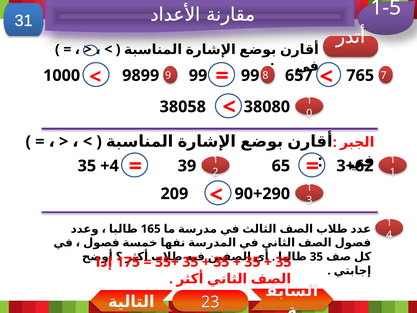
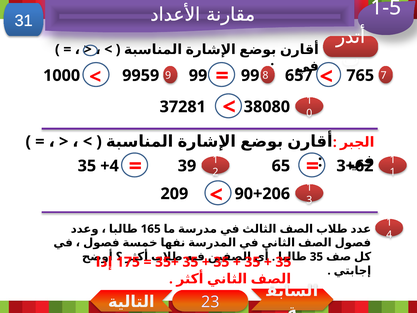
9899: 9899 -> 9959
38058: 38058 -> 37281
90+290: 90+290 -> 90+206
